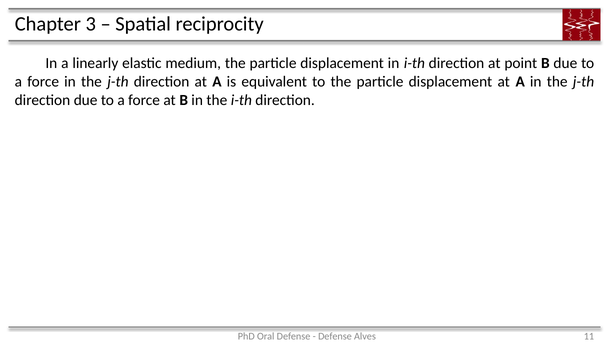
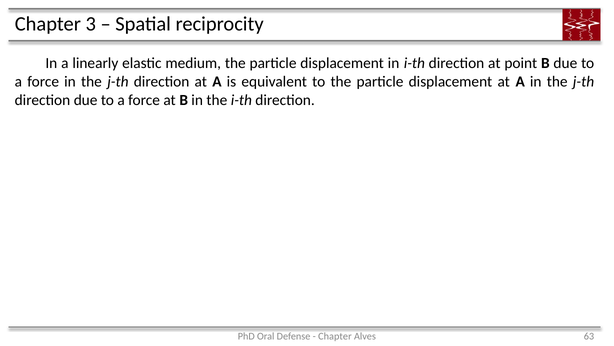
Defense at (335, 336): Defense -> Chapter
11: 11 -> 63
